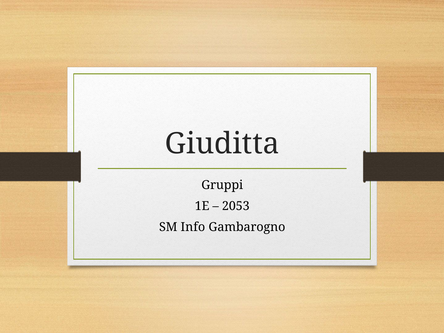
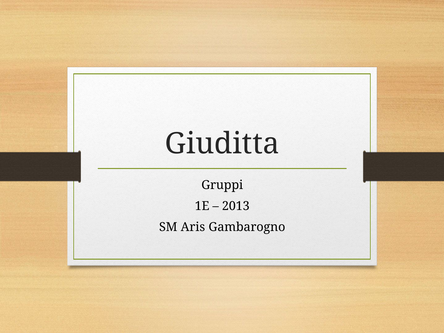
2053: 2053 -> 2013
Info: Info -> Aris
